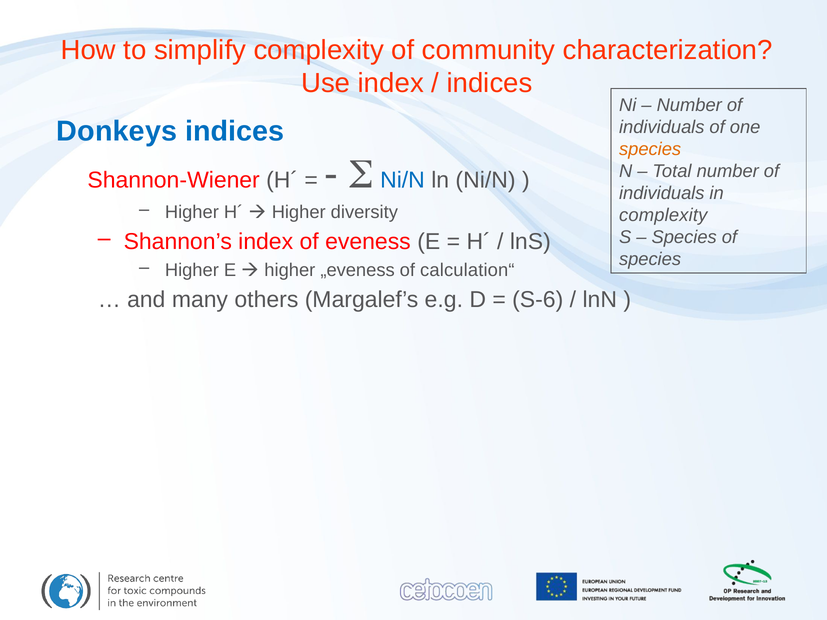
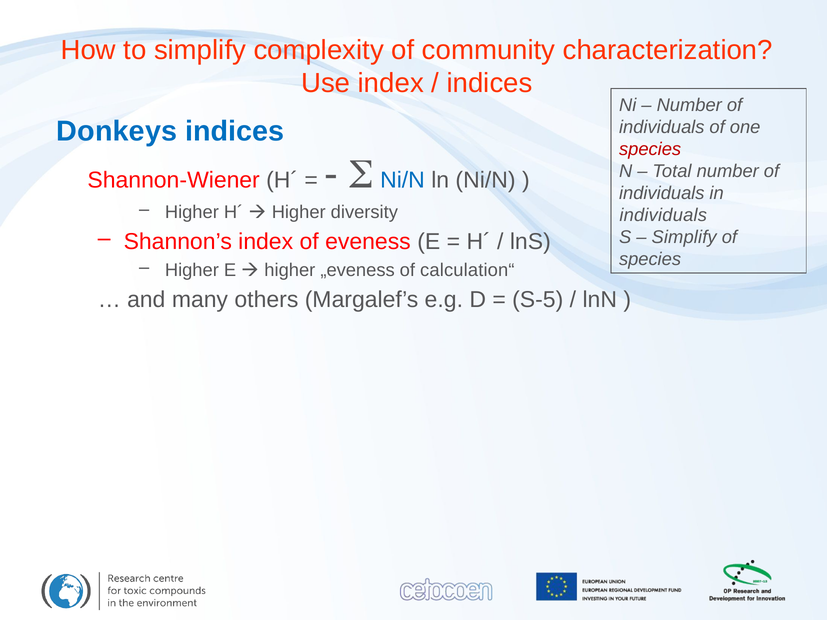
species at (650, 149) colour: orange -> red
complexity at (663, 215): complexity -> individuals
Species at (684, 237): Species -> Simplify
S-6: S-6 -> S-5
